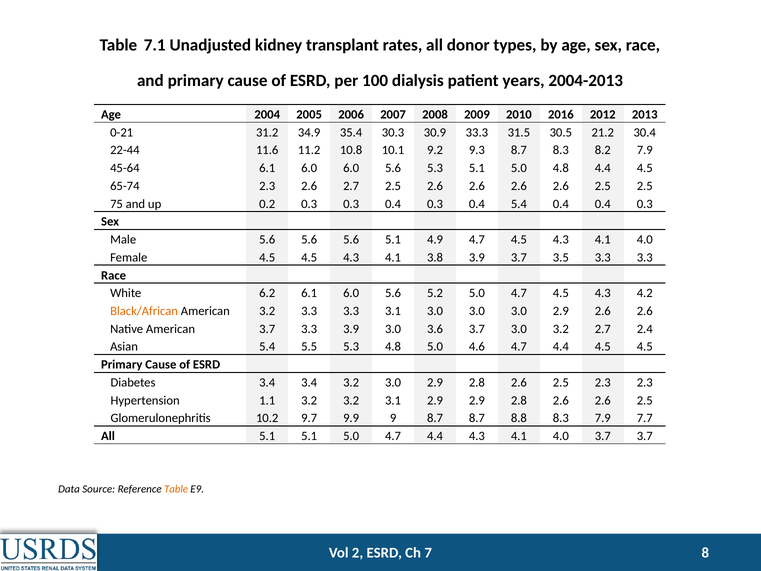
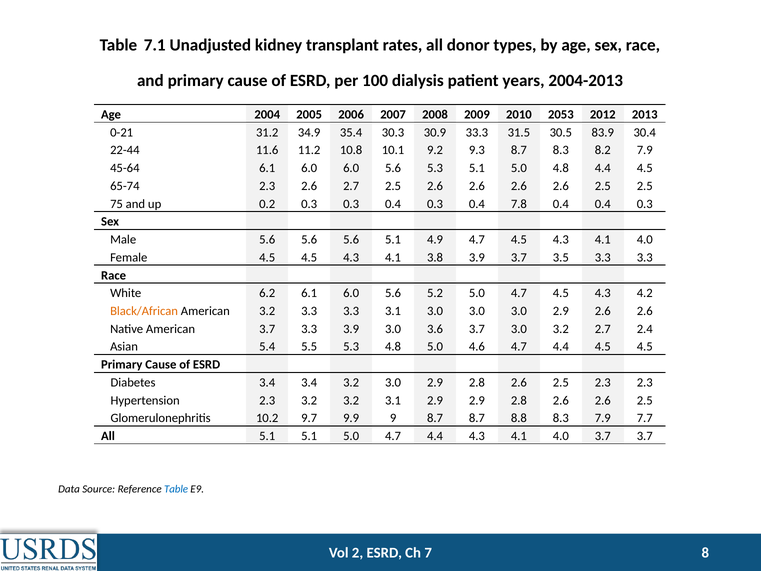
2016: 2016 -> 2053
21.2: 21.2 -> 83.9
0.4 5.4: 5.4 -> 7.8
Hypertension 1.1: 1.1 -> 2.3
Table at (176, 489) colour: orange -> blue
